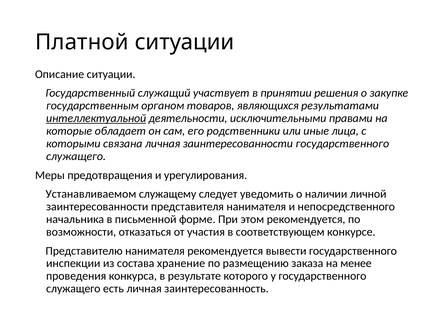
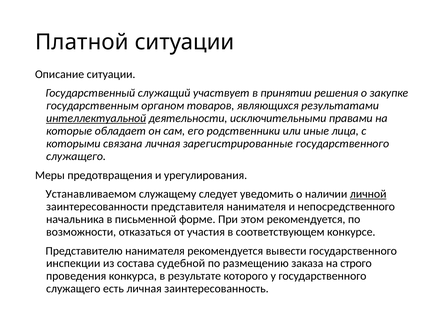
личная заинтересованности: заинтересованности -> зарегистрированные
личной underline: none -> present
хранение: хранение -> судебной
менее: менее -> строго
